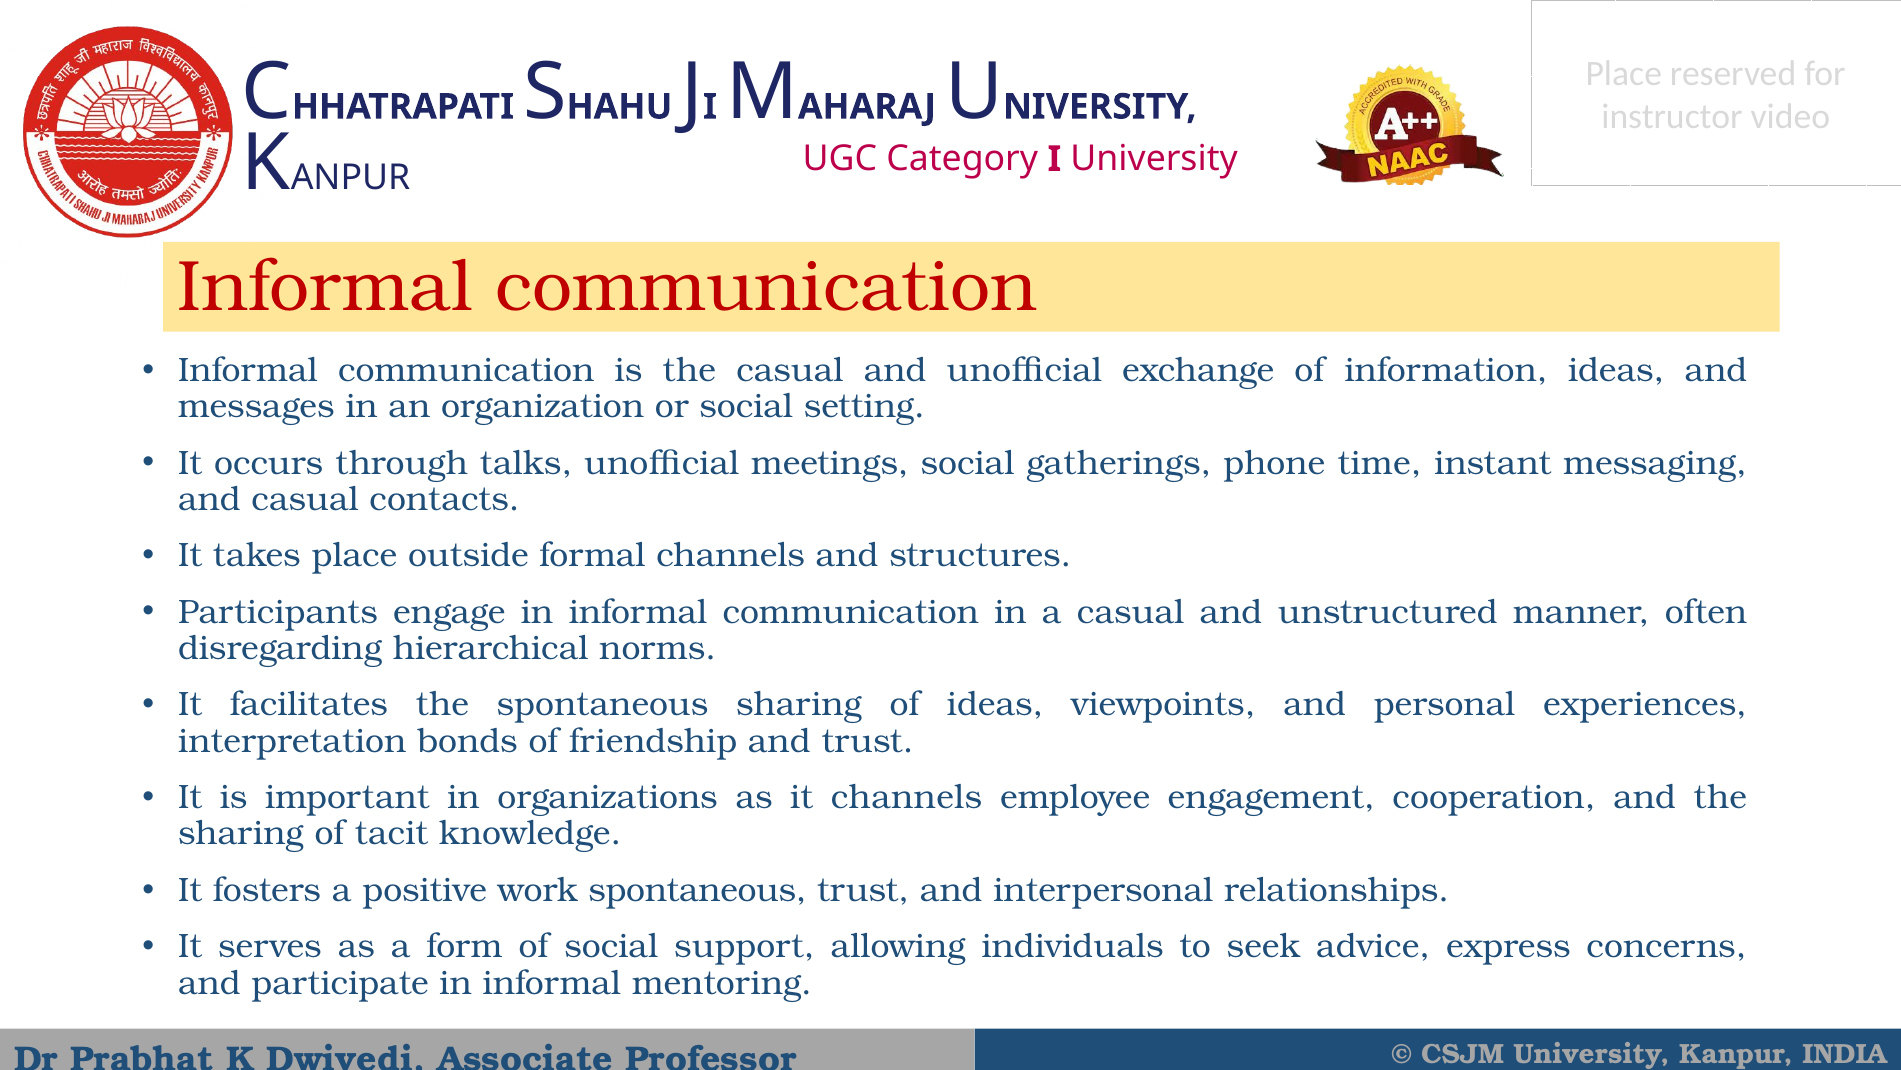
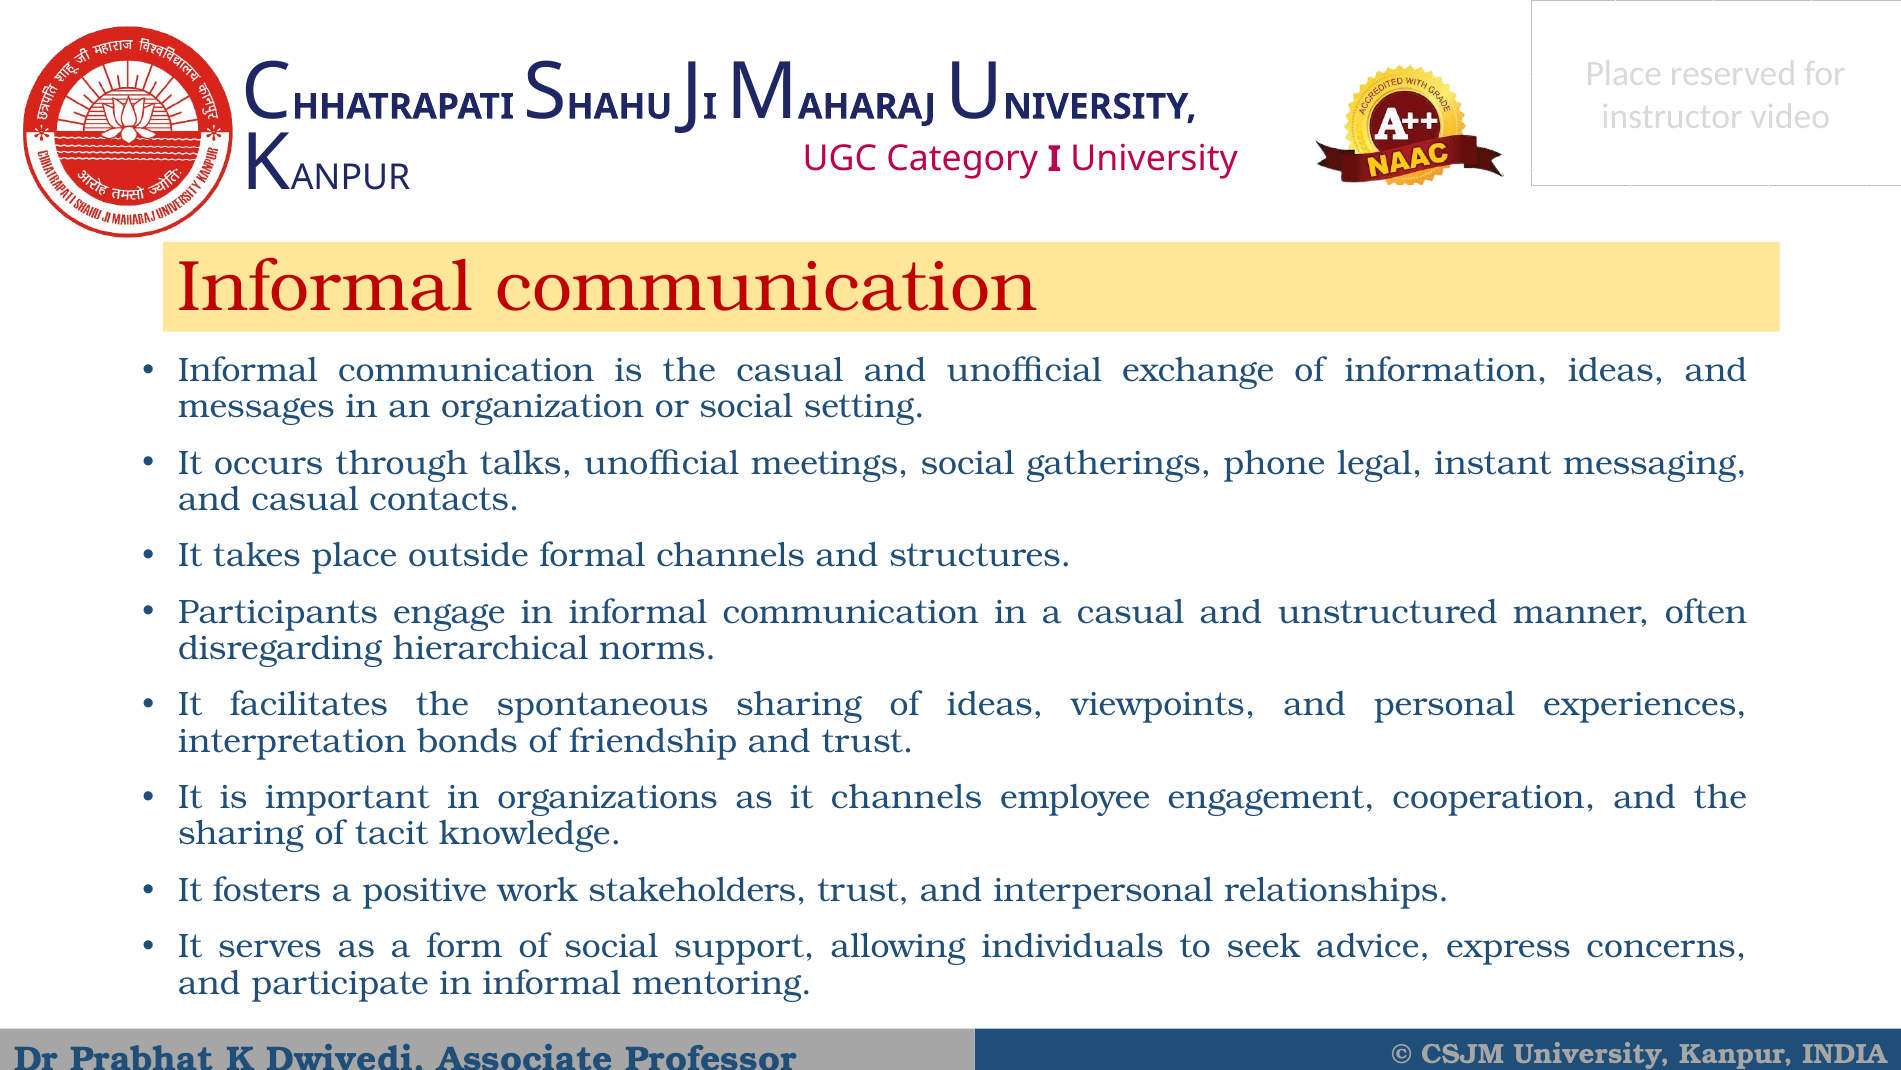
time: time -> legal
work spontaneous: spontaneous -> stakeholders
